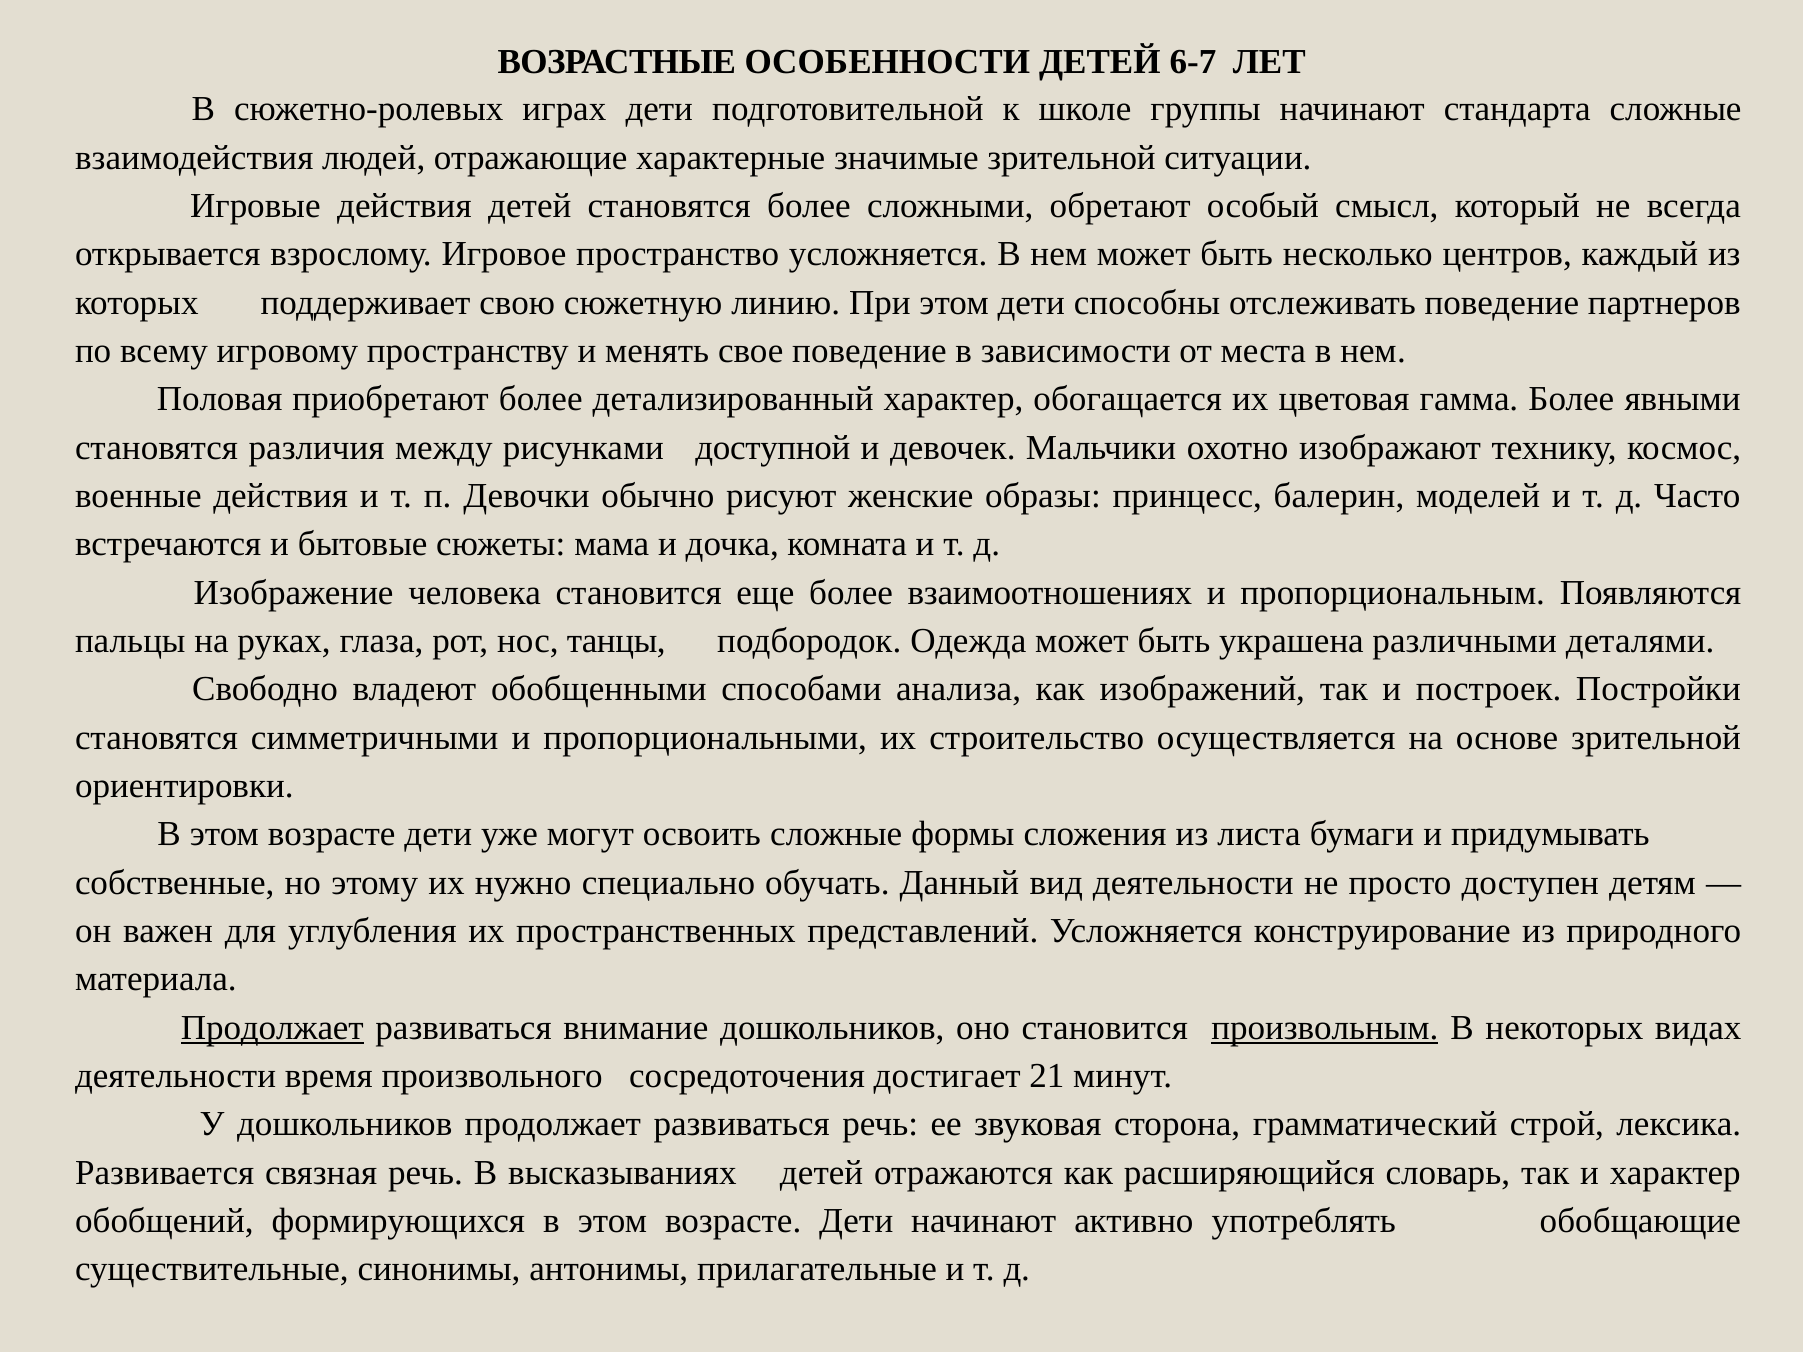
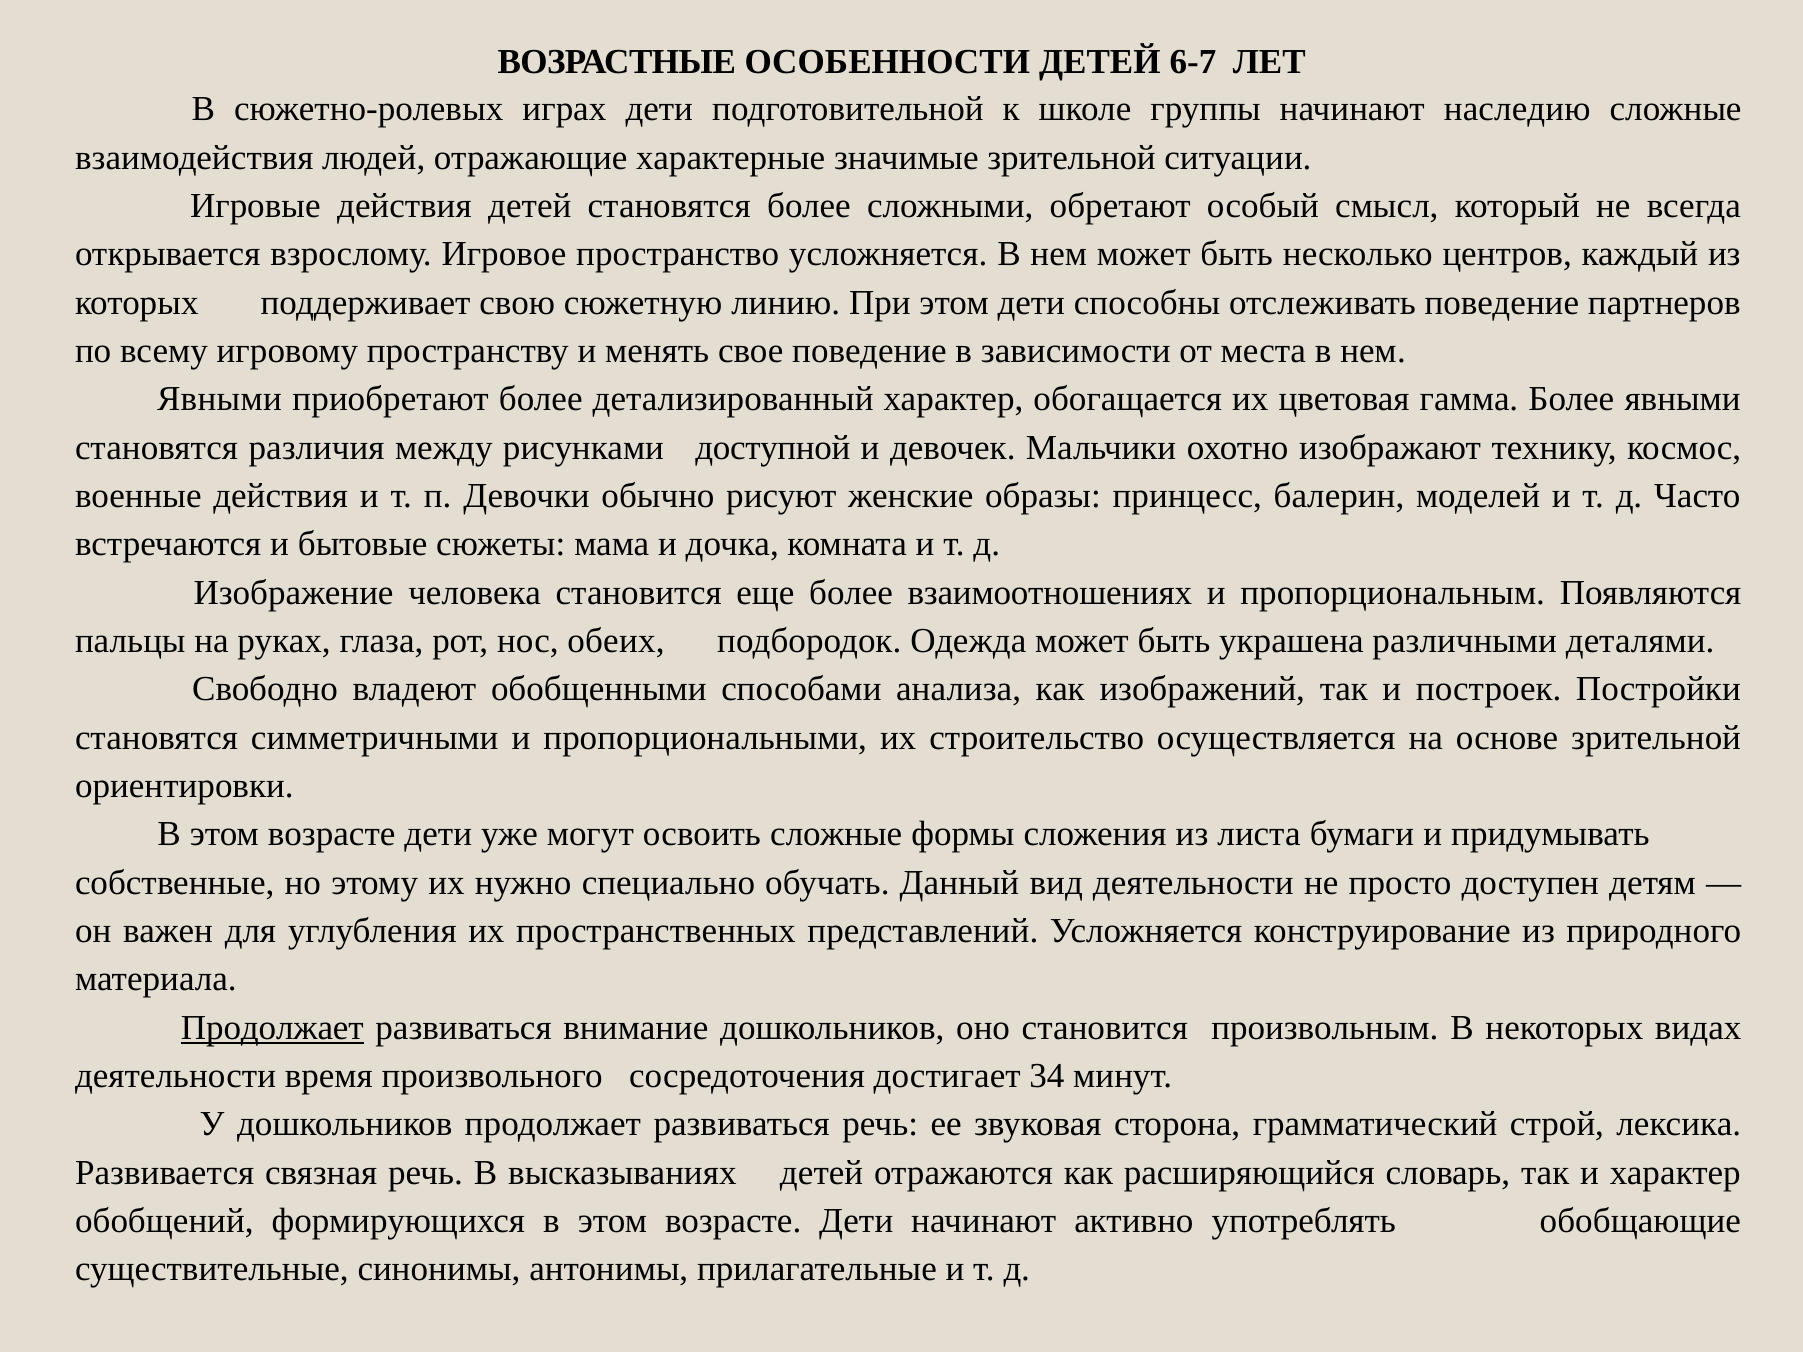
стандарта: стандарта -> наследию
Половая at (220, 399): Половая -> Явными
танцы: танцы -> обеих
произвольным underline: present -> none
21: 21 -> 34
